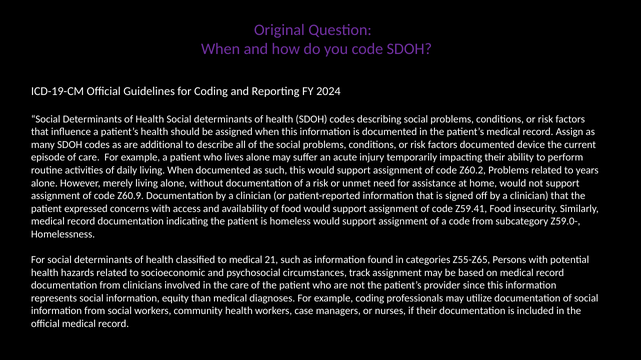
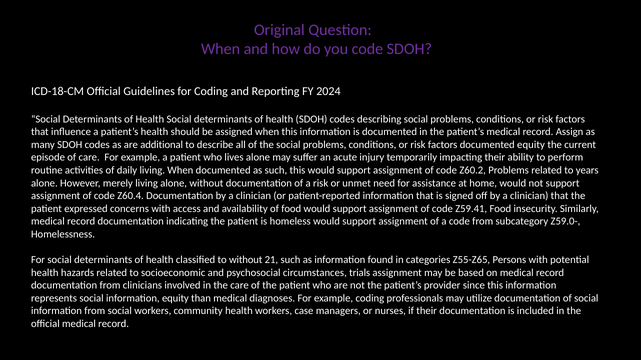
ICD-19-CM: ICD-19-CM -> ICD-18-CM
documented device: device -> equity
Z60.9: Z60.9 -> Z60.4
to medical: medical -> without
track: track -> trials
